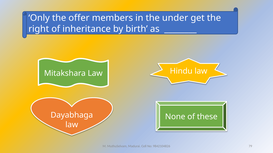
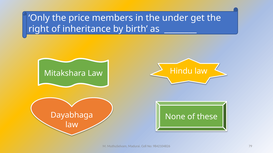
offer: offer -> price
